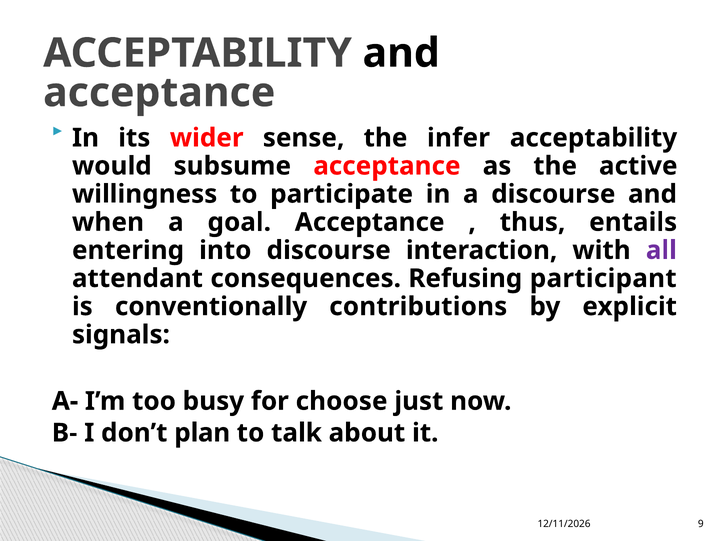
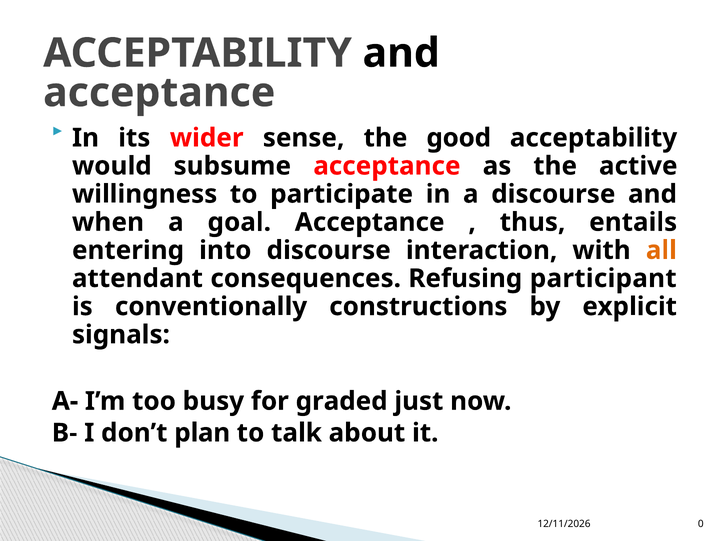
infer: infer -> good
all colour: purple -> orange
contributions: contributions -> constructions
choose: choose -> graded
9: 9 -> 0
